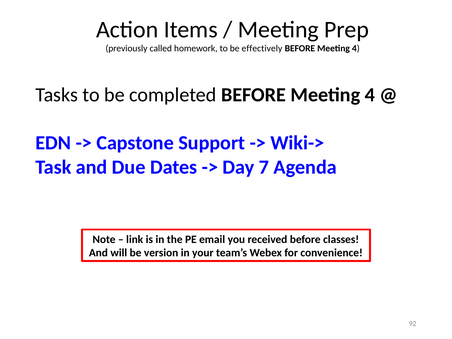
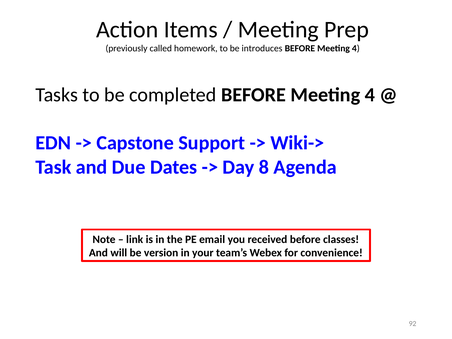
effectively: effectively -> introduces
7: 7 -> 8
